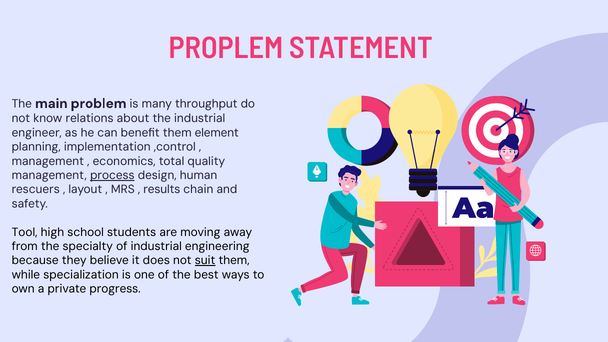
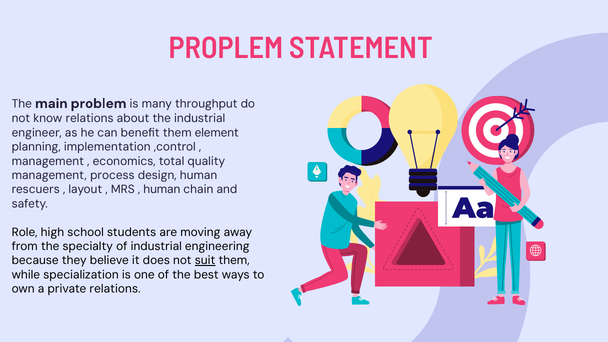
process underline: present -> none
results at (162, 190): results -> human
Tool: Tool -> Role
private progress: progress -> relations
